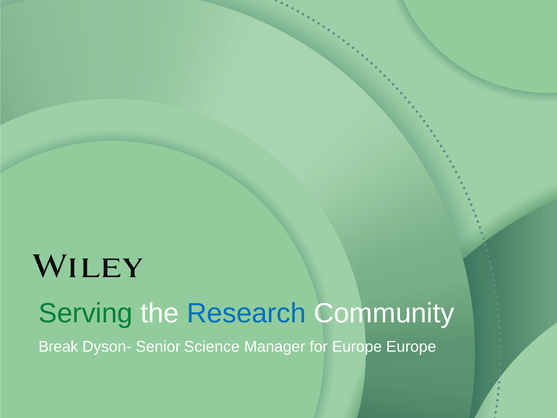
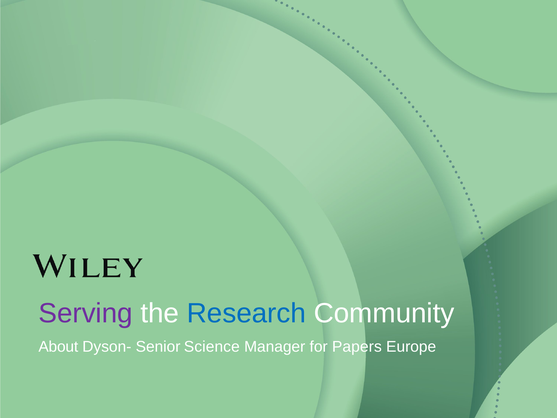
Serving colour: green -> purple
Break: Break -> About
for Europe: Europe -> Papers
